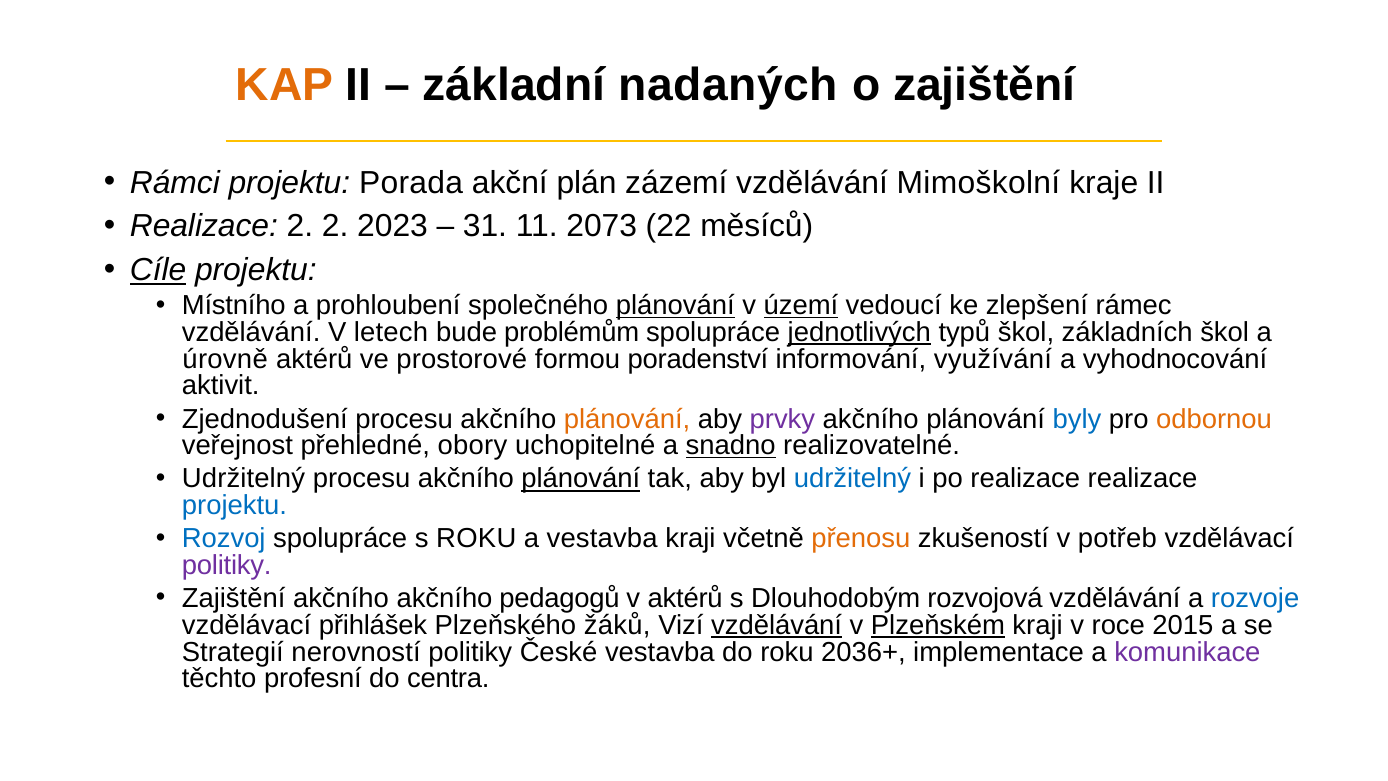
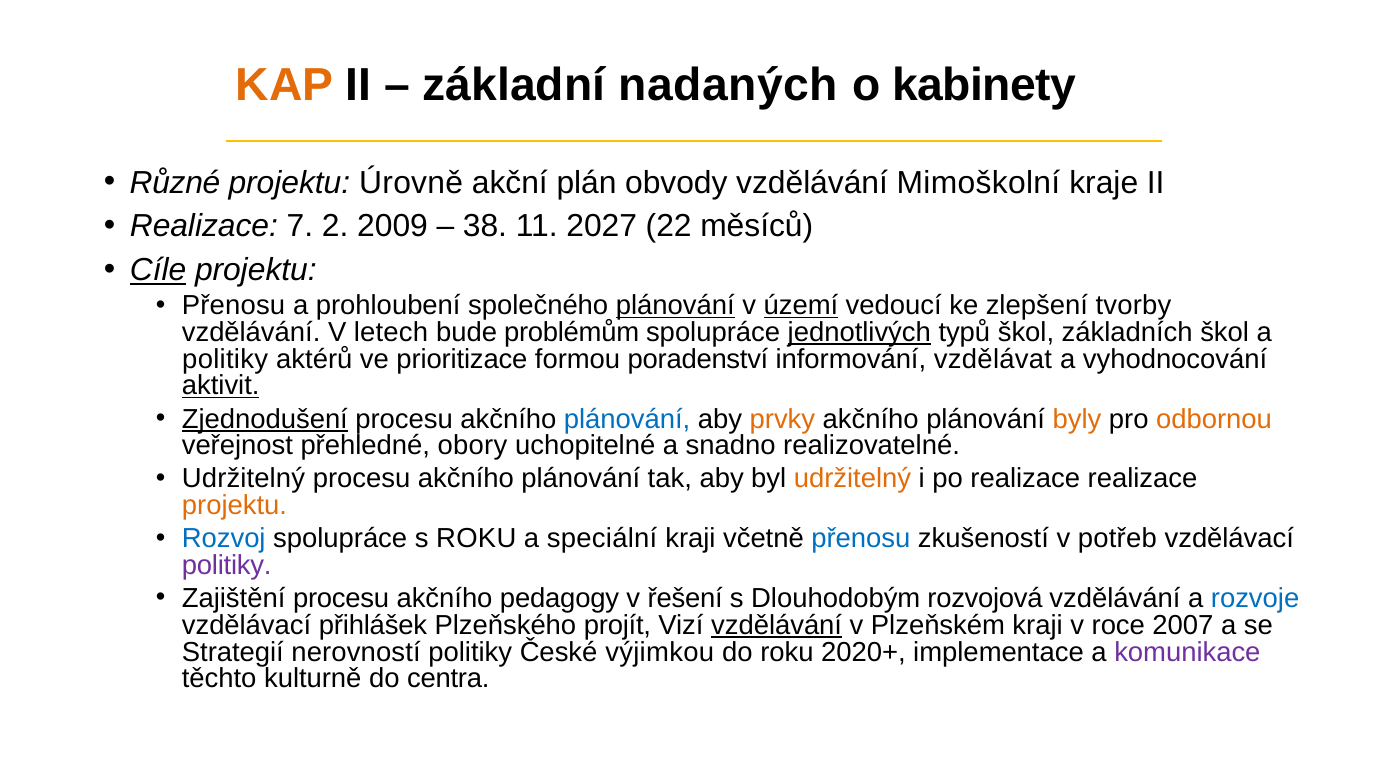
o zajištění: zajištění -> kabinety
Rámci: Rámci -> Různé
Porada: Porada -> Úrovně
zázemí: zázemí -> obvody
Realizace 2: 2 -> 7
2023: 2023 -> 2009
31: 31 -> 38
2073: 2073 -> 2027
Místního at (234, 306): Místního -> Přenosu
rámec: rámec -> tvorby
úrovně at (225, 359): úrovně -> politiky
prostorové: prostorové -> prioritizace
využívání: využívání -> vzdělávat
aktivit underline: none -> present
Zjednodušení underline: none -> present
plánování at (627, 419) colour: orange -> blue
prvky colour: purple -> orange
byly colour: blue -> orange
snadno underline: present -> none
plánování at (581, 479) underline: present -> none
udržitelný at (852, 479) colour: blue -> orange
projektu at (234, 505) colour: blue -> orange
a vestavba: vestavba -> speciální
přenosu at (861, 539) colour: orange -> blue
Zajištění akčního: akčního -> procesu
pedagogů: pedagogů -> pedagogy
v aktérů: aktérů -> řešení
žáků: žáků -> projít
Plzeňském underline: present -> none
2015: 2015 -> 2007
České vestavba: vestavba -> výjimkou
2036+: 2036+ -> 2020+
profesní: profesní -> kulturně
